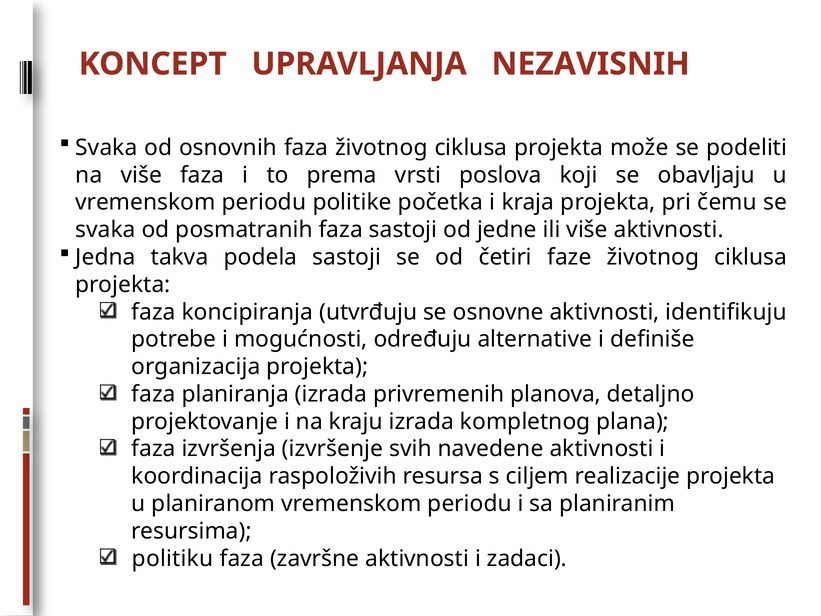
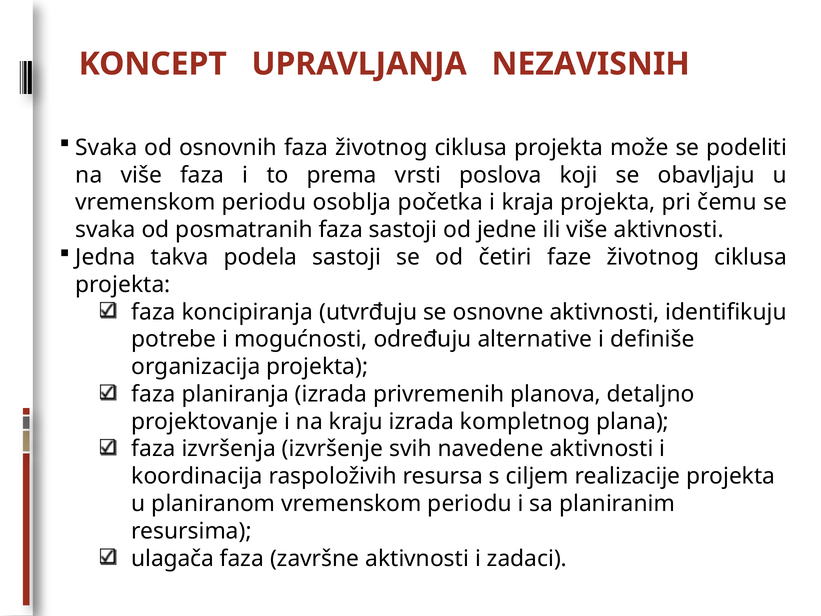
politike: politike -> osoblja
politiku: politiku -> ulagača
